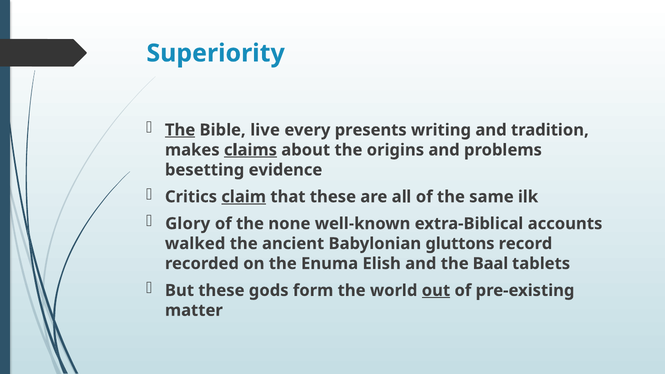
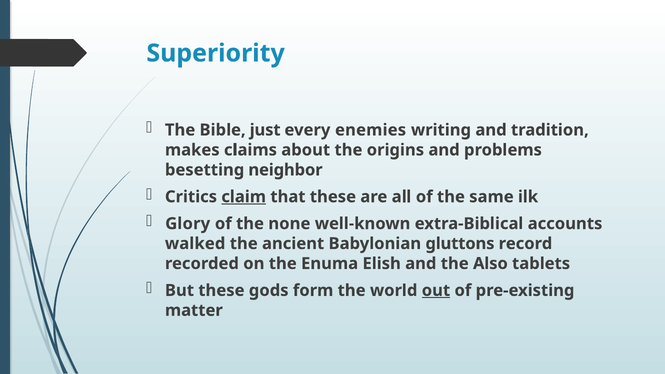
The at (180, 130) underline: present -> none
live: live -> just
presents: presents -> enemies
claims underline: present -> none
evidence: evidence -> neighbor
Baal: Baal -> Also
